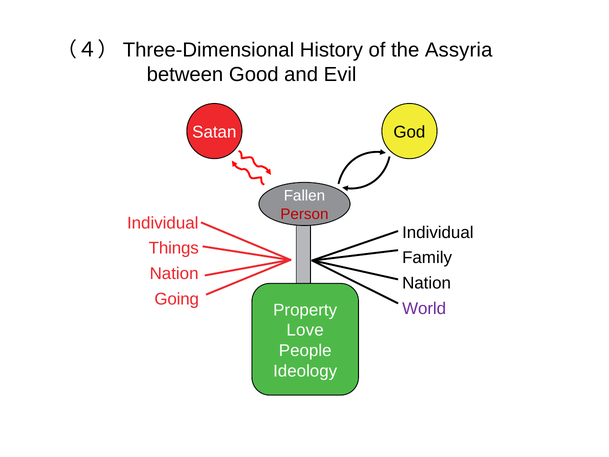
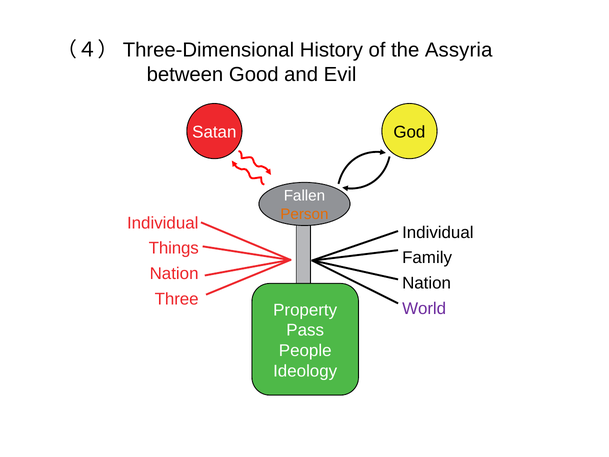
Person colour: red -> orange
Going: Going -> Three
Love: Love -> Pass
